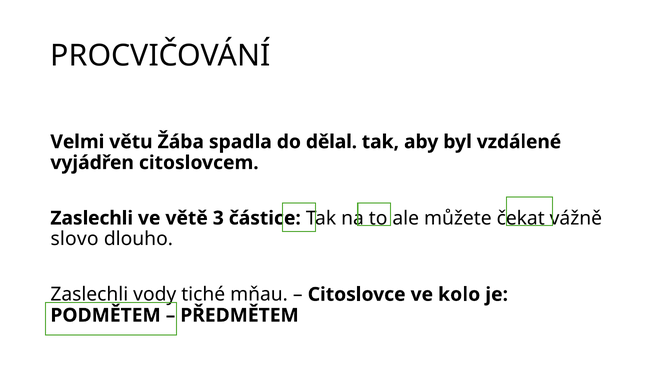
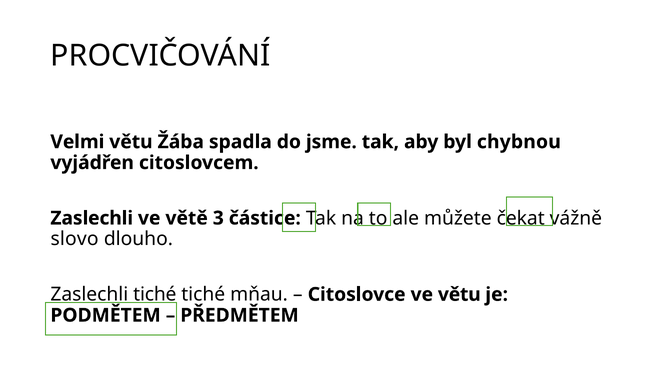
dělal: dělal -> jsme
vzdálené: vzdálené -> chybnou
Zaslechli vody: vody -> tiché
ve kolo: kolo -> větu
